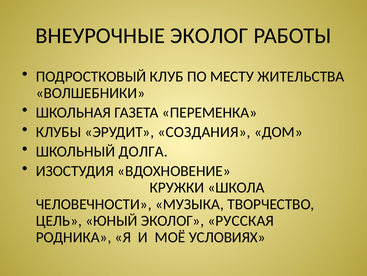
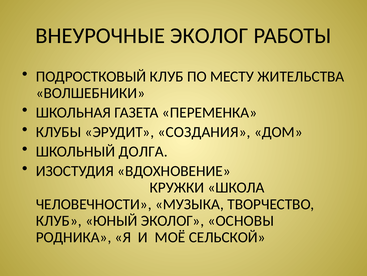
ЦЕЛЬ at (59, 220): ЦЕЛЬ -> КЛУБ
РУССКАЯ: РУССКАЯ -> ОСНОВЫ
УСЛОВИЯХ: УСЛОВИЯХ -> СЕЛЬСКОЙ
